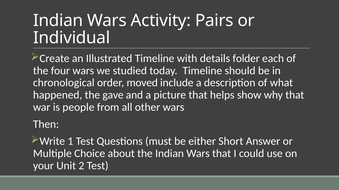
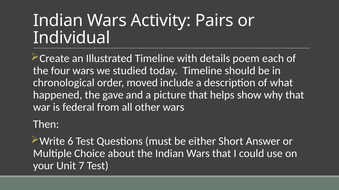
folder: folder -> poem
people: people -> federal
1: 1 -> 6
2: 2 -> 7
